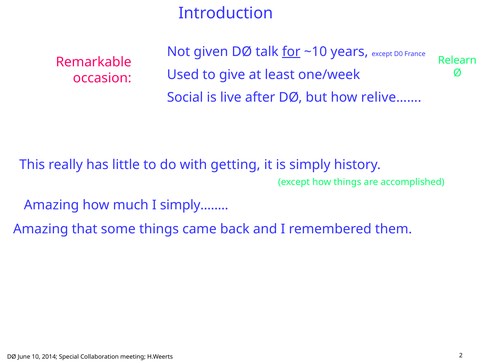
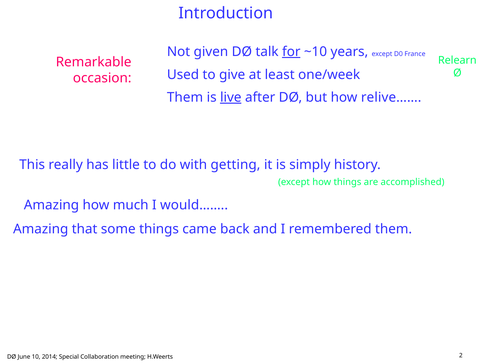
Social at (185, 97): Social -> Them
live underline: none -> present
simply……: simply…… -> would……
